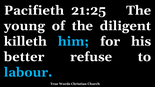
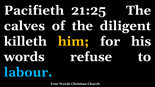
young: young -> calves
him colour: light blue -> yellow
better at (24, 57): better -> words
